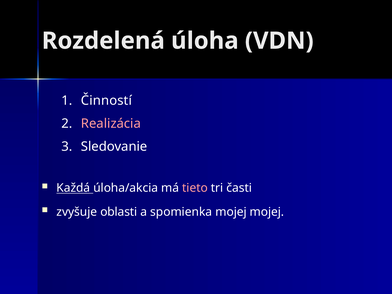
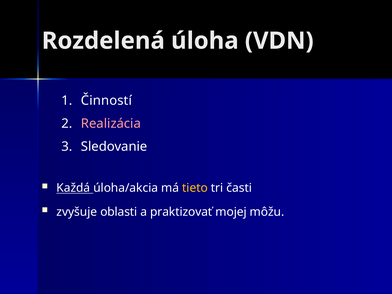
tieto colour: pink -> yellow
spomienka: spomienka -> praktizovať
mojej mojej: mojej -> môžu
